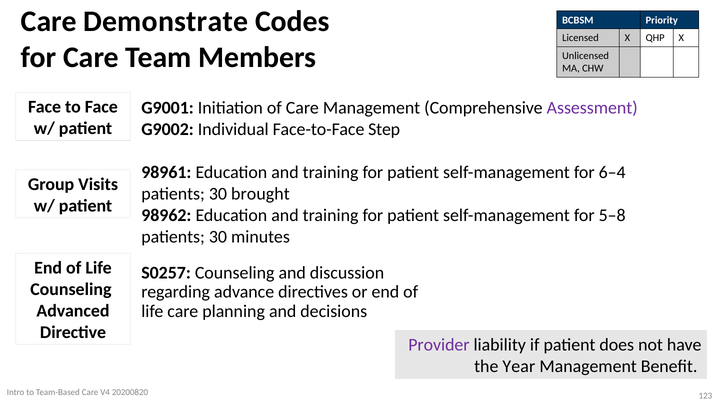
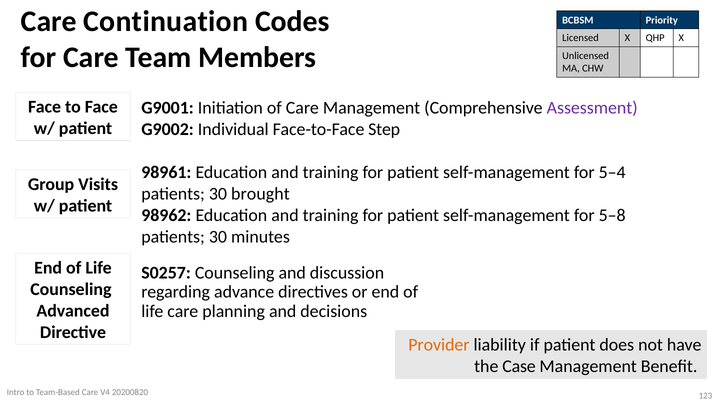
Demonstrate: Demonstrate -> Continuation
6–4: 6–4 -> 5–4
Provider colour: purple -> orange
Year: Year -> Case
